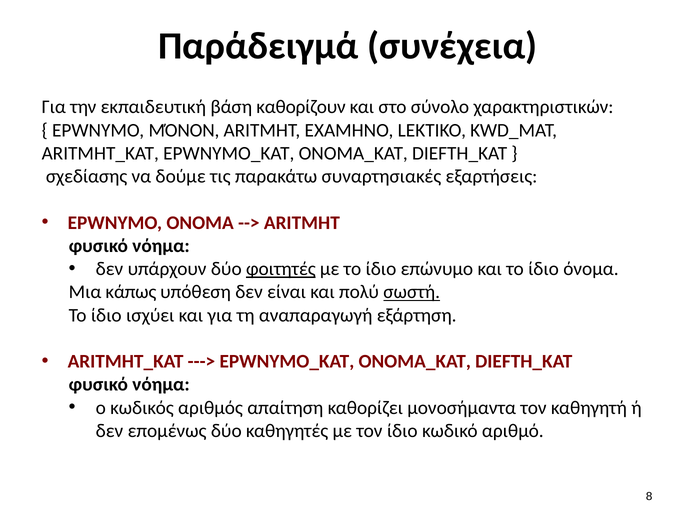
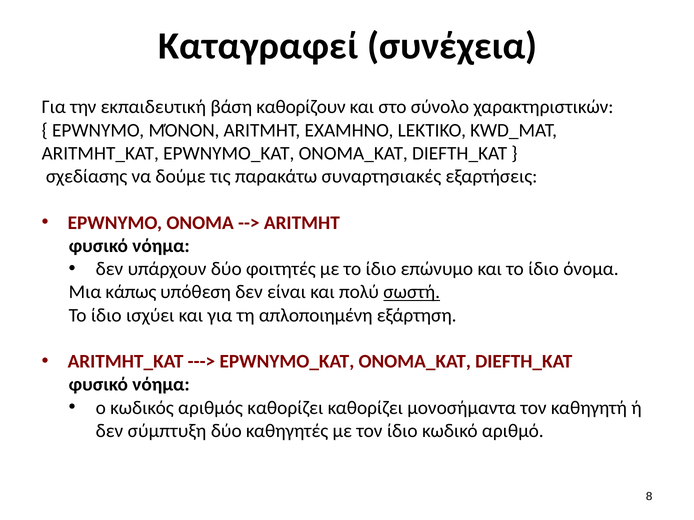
Παράδειγμά: Παράδειγμά -> Καταγραφεί
φοιτητές underline: present -> none
αναπαραγωγή: αναπαραγωγή -> απλοποιημένη
αριθμός απαίτηση: απαίτηση -> καθορίζει
επομένως: επομένως -> σύμπτυξη
